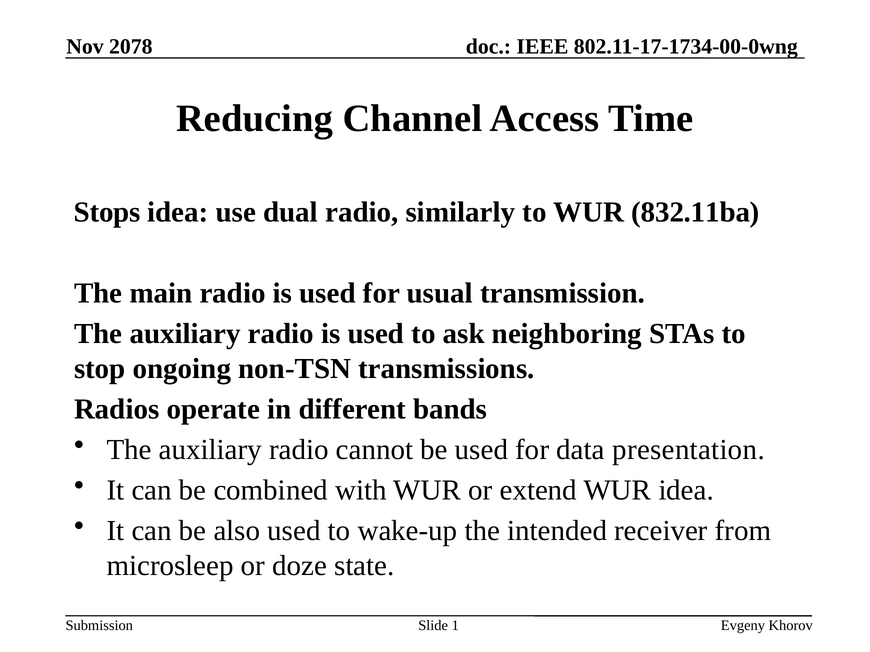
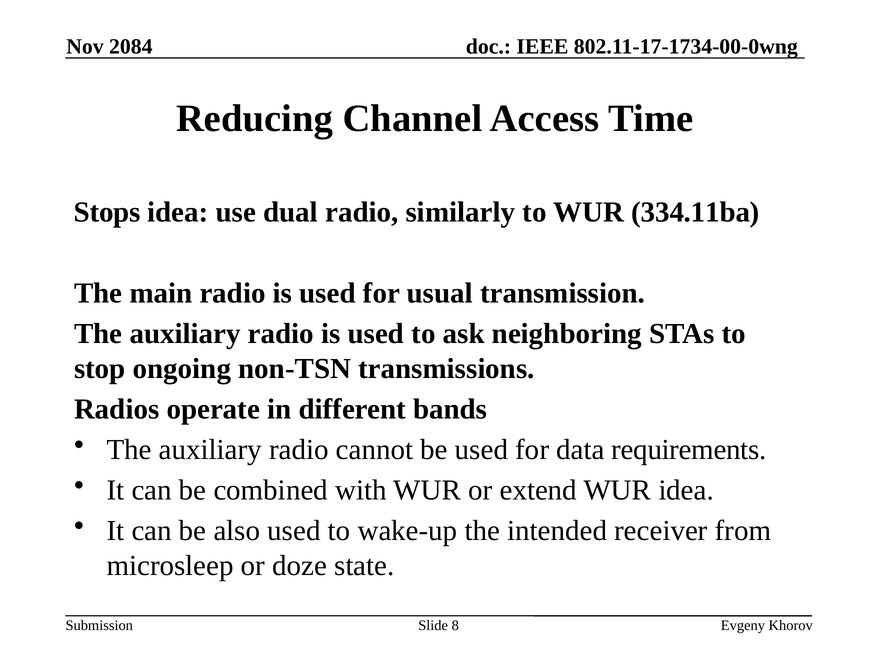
2078: 2078 -> 2084
832.11ba: 832.11ba -> 334.11ba
presentation: presentation -> requirements
1: 1 -> 8
